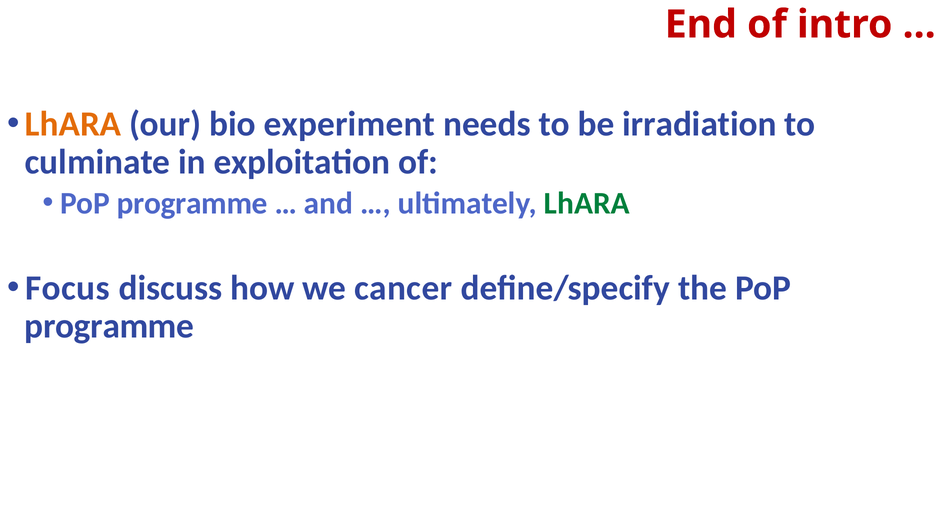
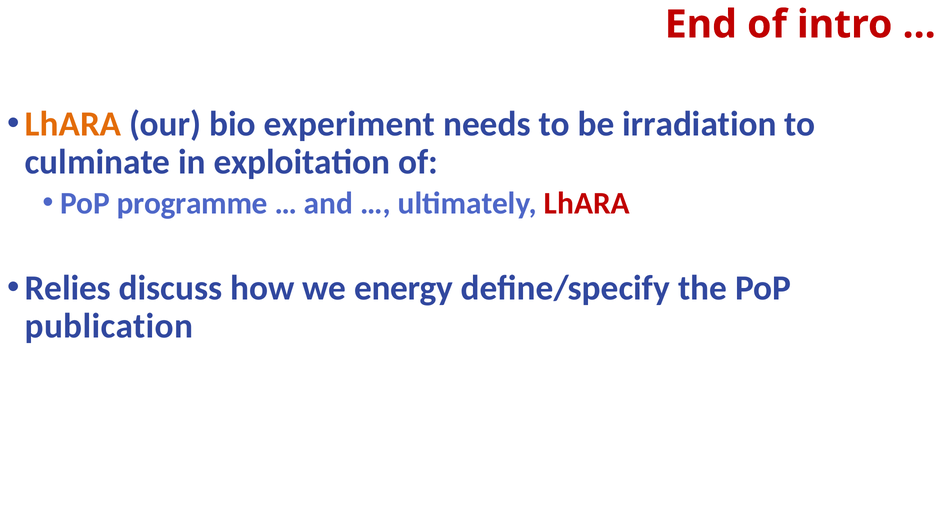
LhARA at (587, 203) colour: green -> red
Focus: Focus -> Relies
cancer: cancer -> energy
programme at (109, 326): programme -> publication
